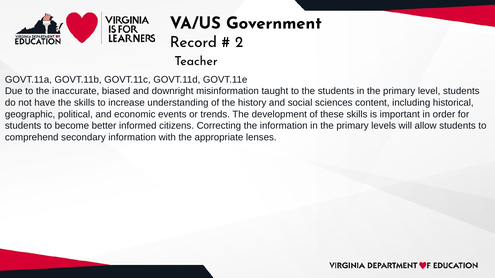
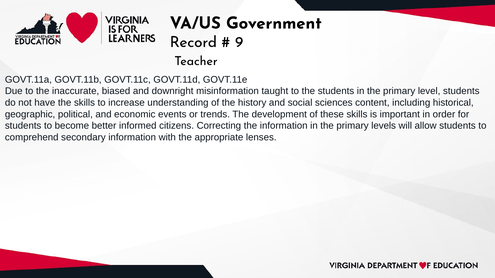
2: 2 -> 9
